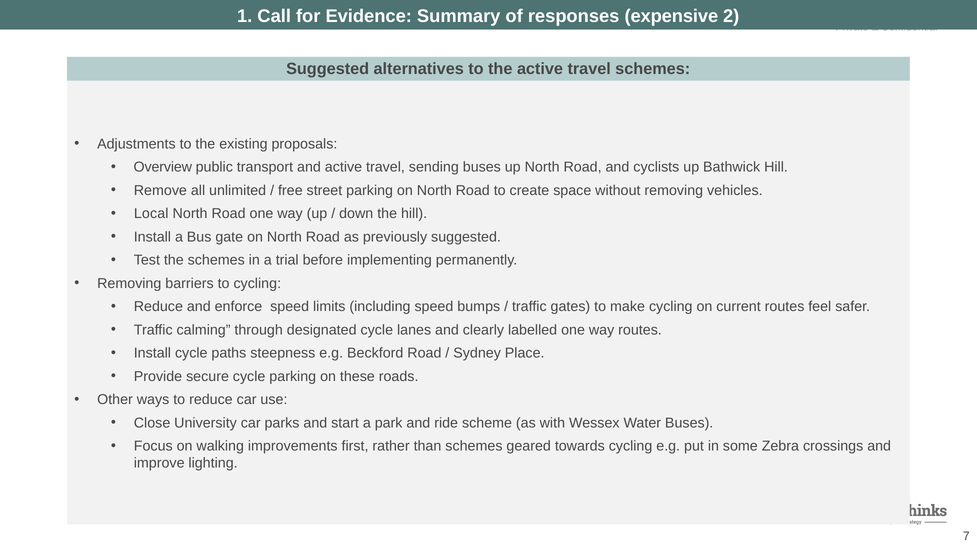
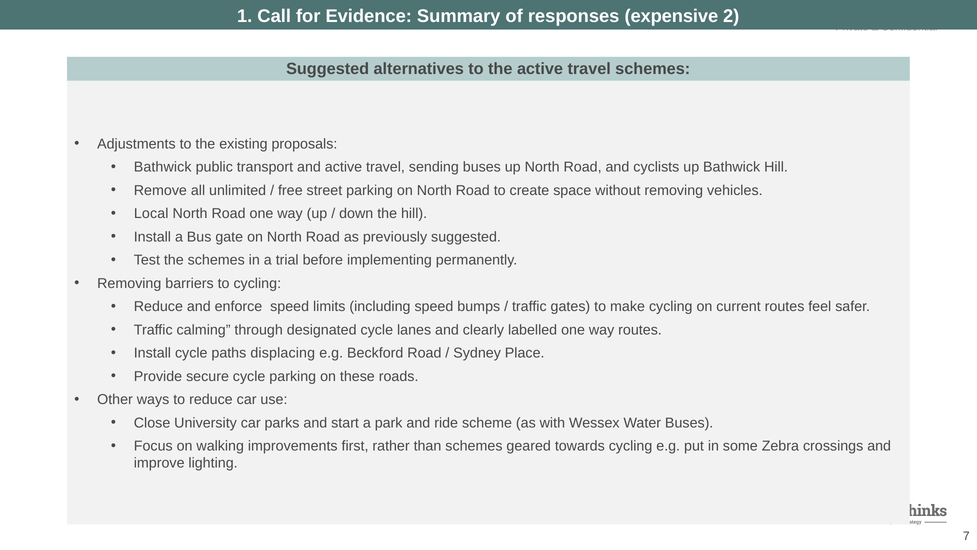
Overview at (163, 167): Overview -> Bathwick
steepness: steepness -> displacing
